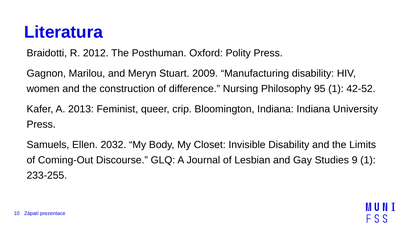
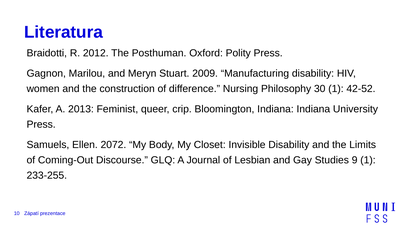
95: 95 -> 30
2032: 2032 -> 2072
